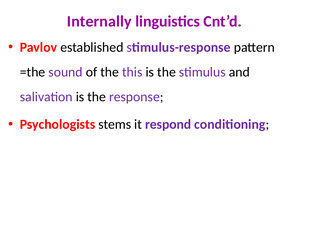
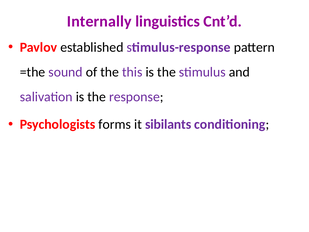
stems: stems -> forms
respond: respond -> sibilants
